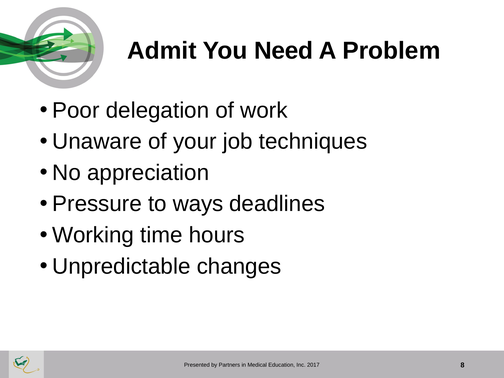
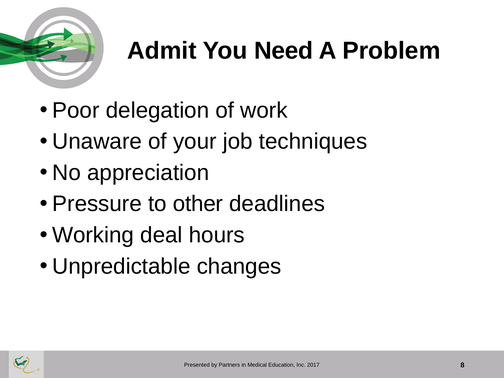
ways: ways -> other
time: time -> deal
